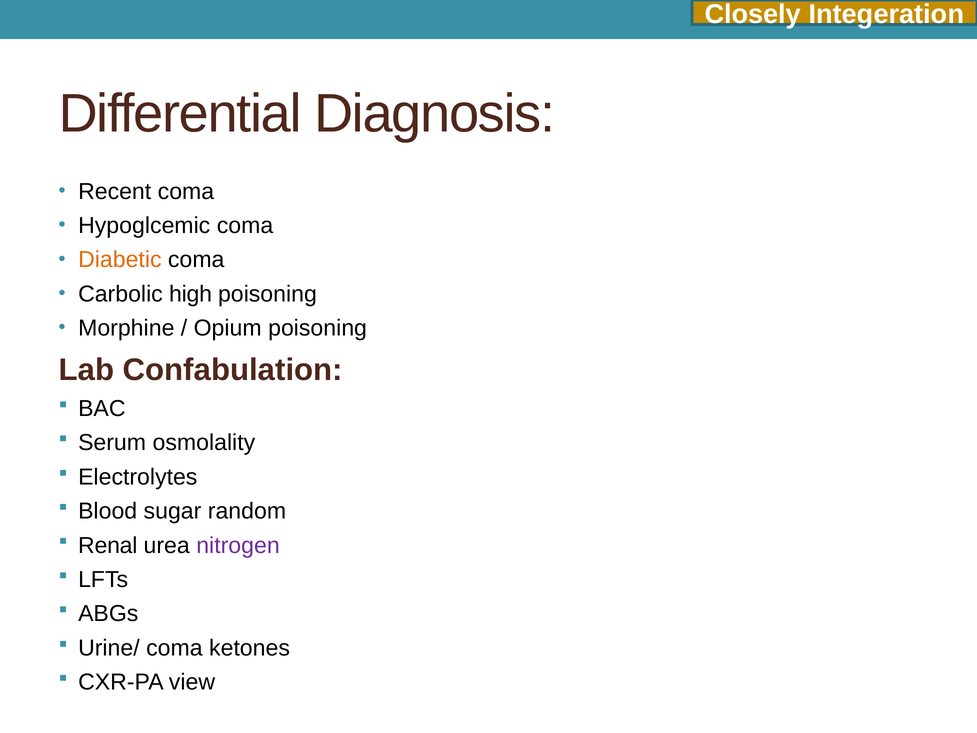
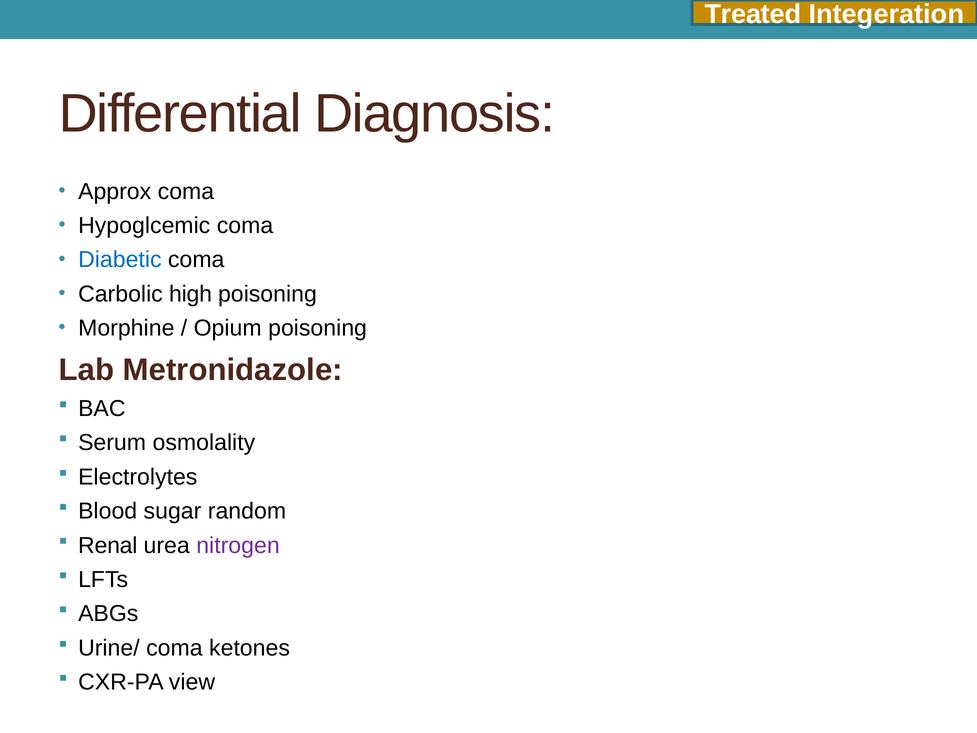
Closely: Closely -> Treated
Recent: Recent -> Approx
Diabetic colour: orange -> blue
Confabulation: Confabulation -> Metronidazole
